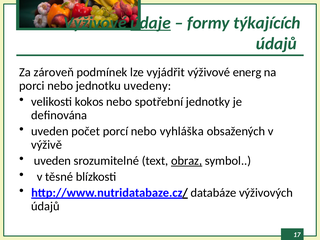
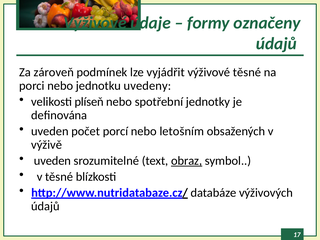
údaje underline: present -> none
týkajících: týkajících -> označeny
výživové energ: energ -> těsné
kokos: kokos -> plíseň
vyhláška: vyhláška -> letošním
